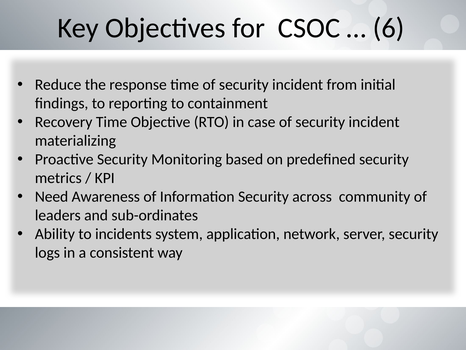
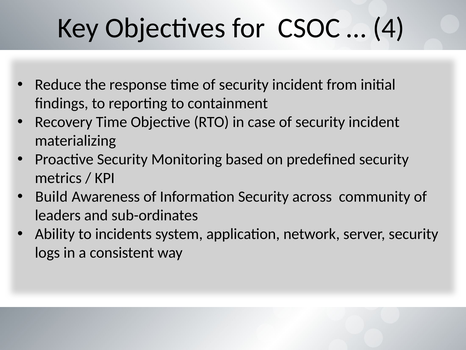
6: 6 -> 4
Need: Need -> Build
